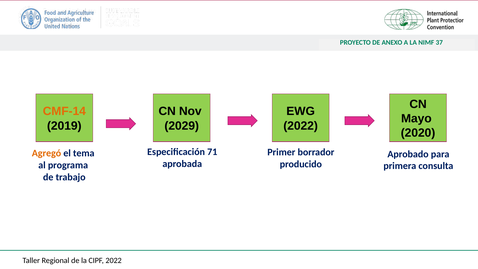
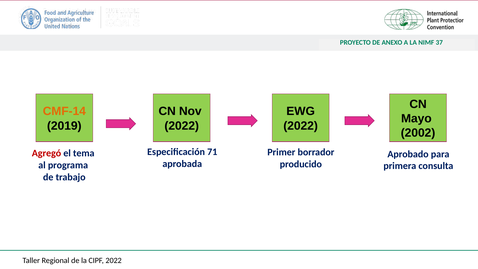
2029 at (182, 126): 2029 -> 2022
2020: 2020 -> 2002
Agregó colour: orange -> red
